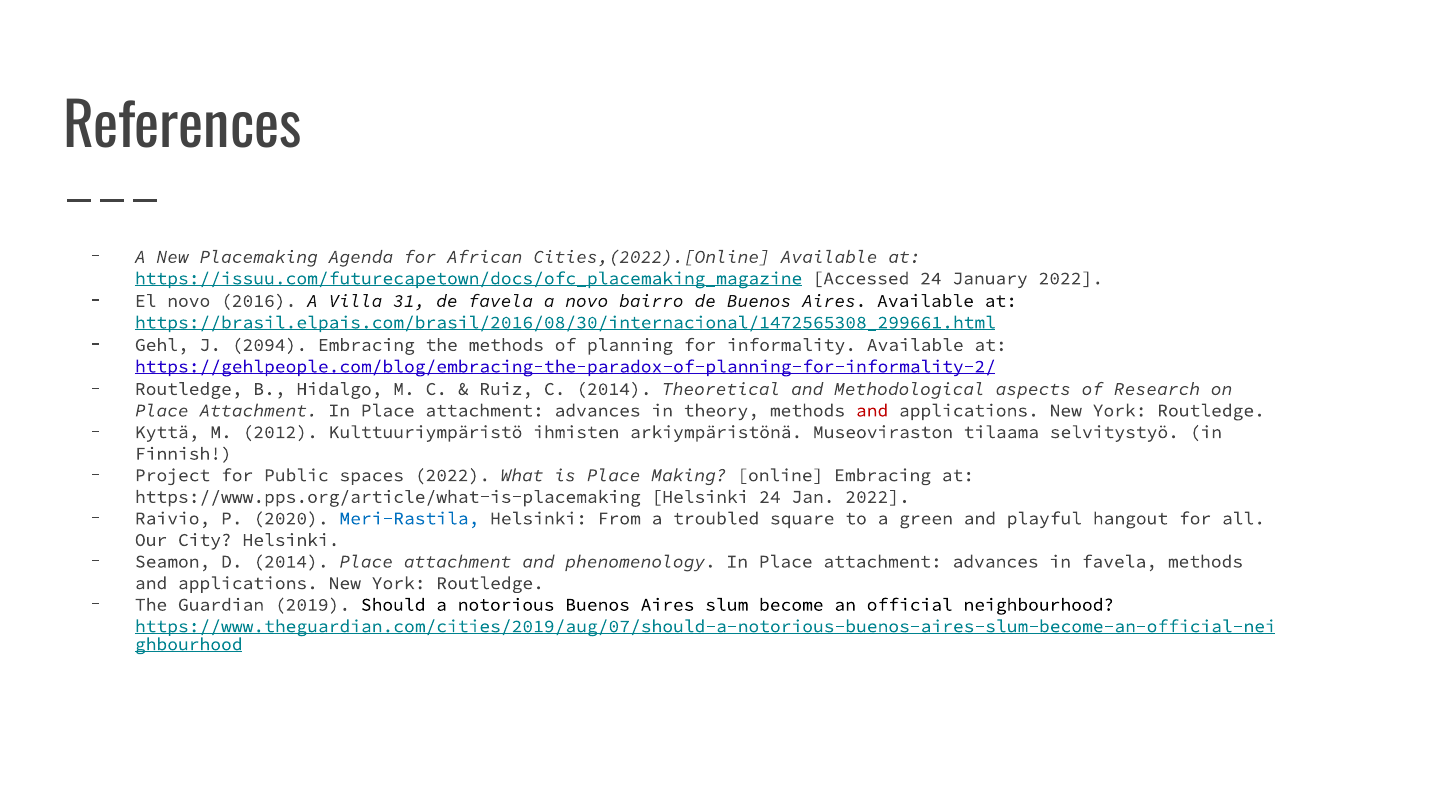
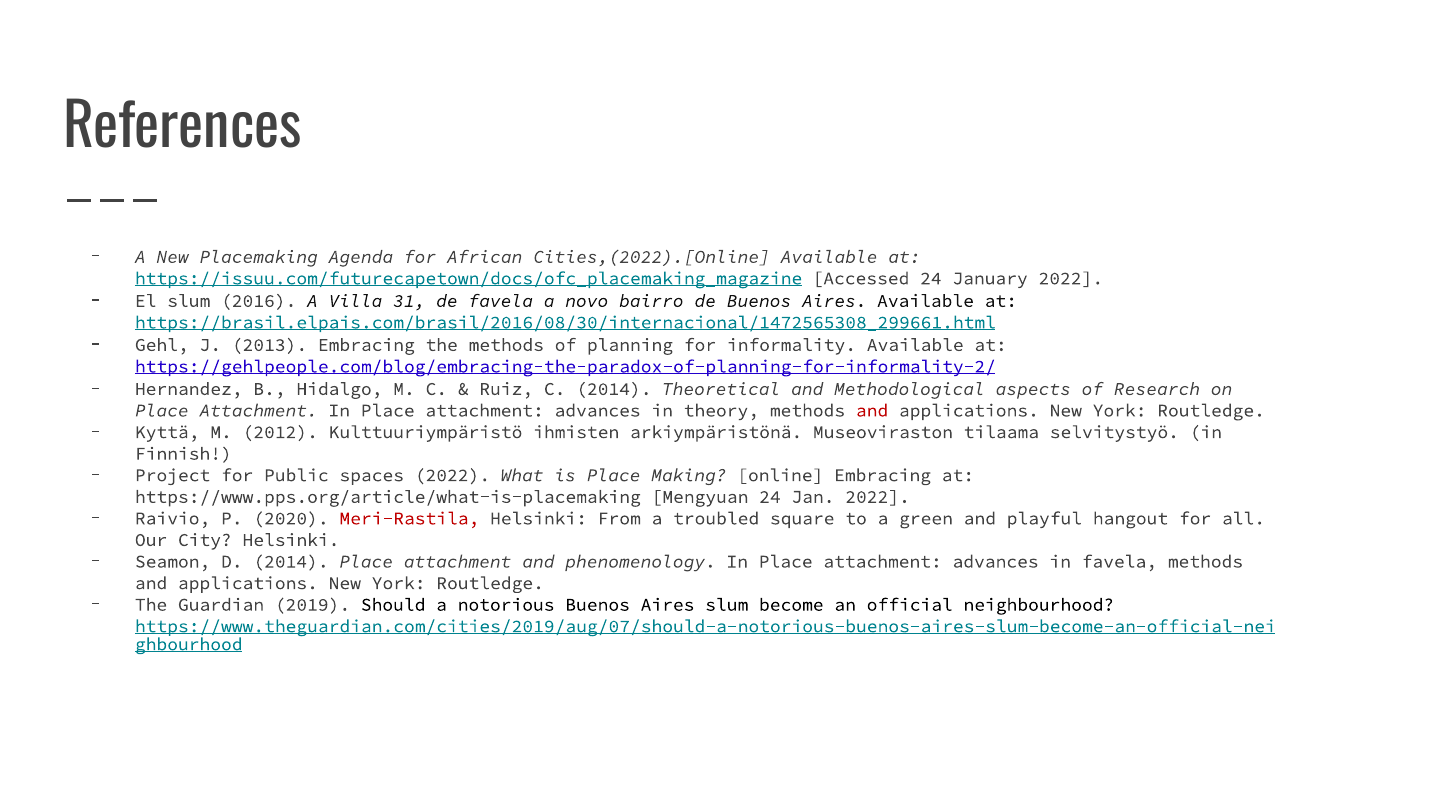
El novo: novo -> slum
2094: 2094 -> 2013
Routledge at (189, 389): Routledge -> Hernandez
https://www.pps.org/article/what-is-placemaking Helsinki: Helsinki -> Mengyuan
Meri-Rastila colour: blue -> red
